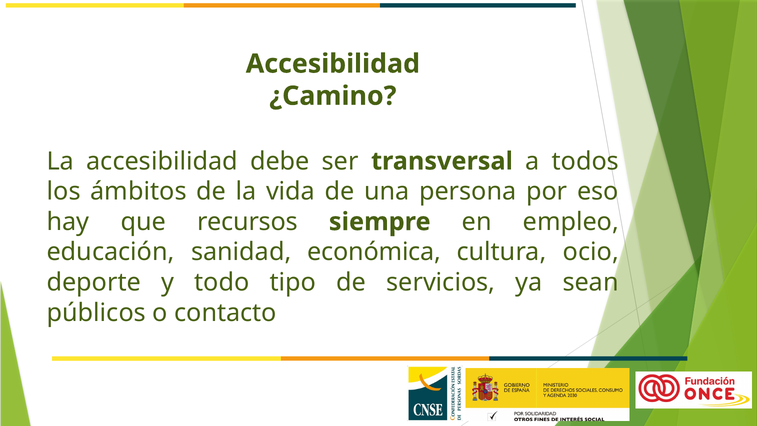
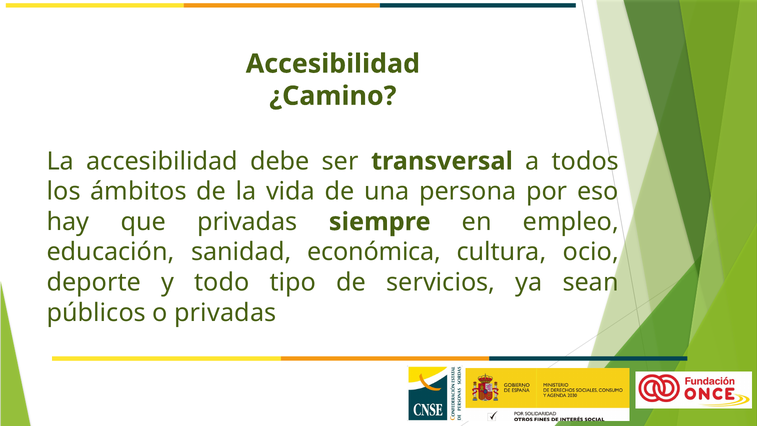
que recursos: recursos -> privadas
o contacto: contacto -> privadas
